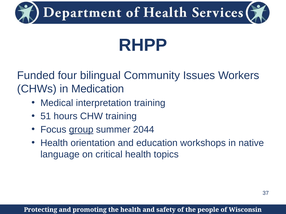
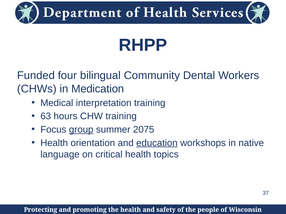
Issues: Issues -> Dental
51: 51 -> 63
2044: 2044 -> 2075
education underline: none -> present
